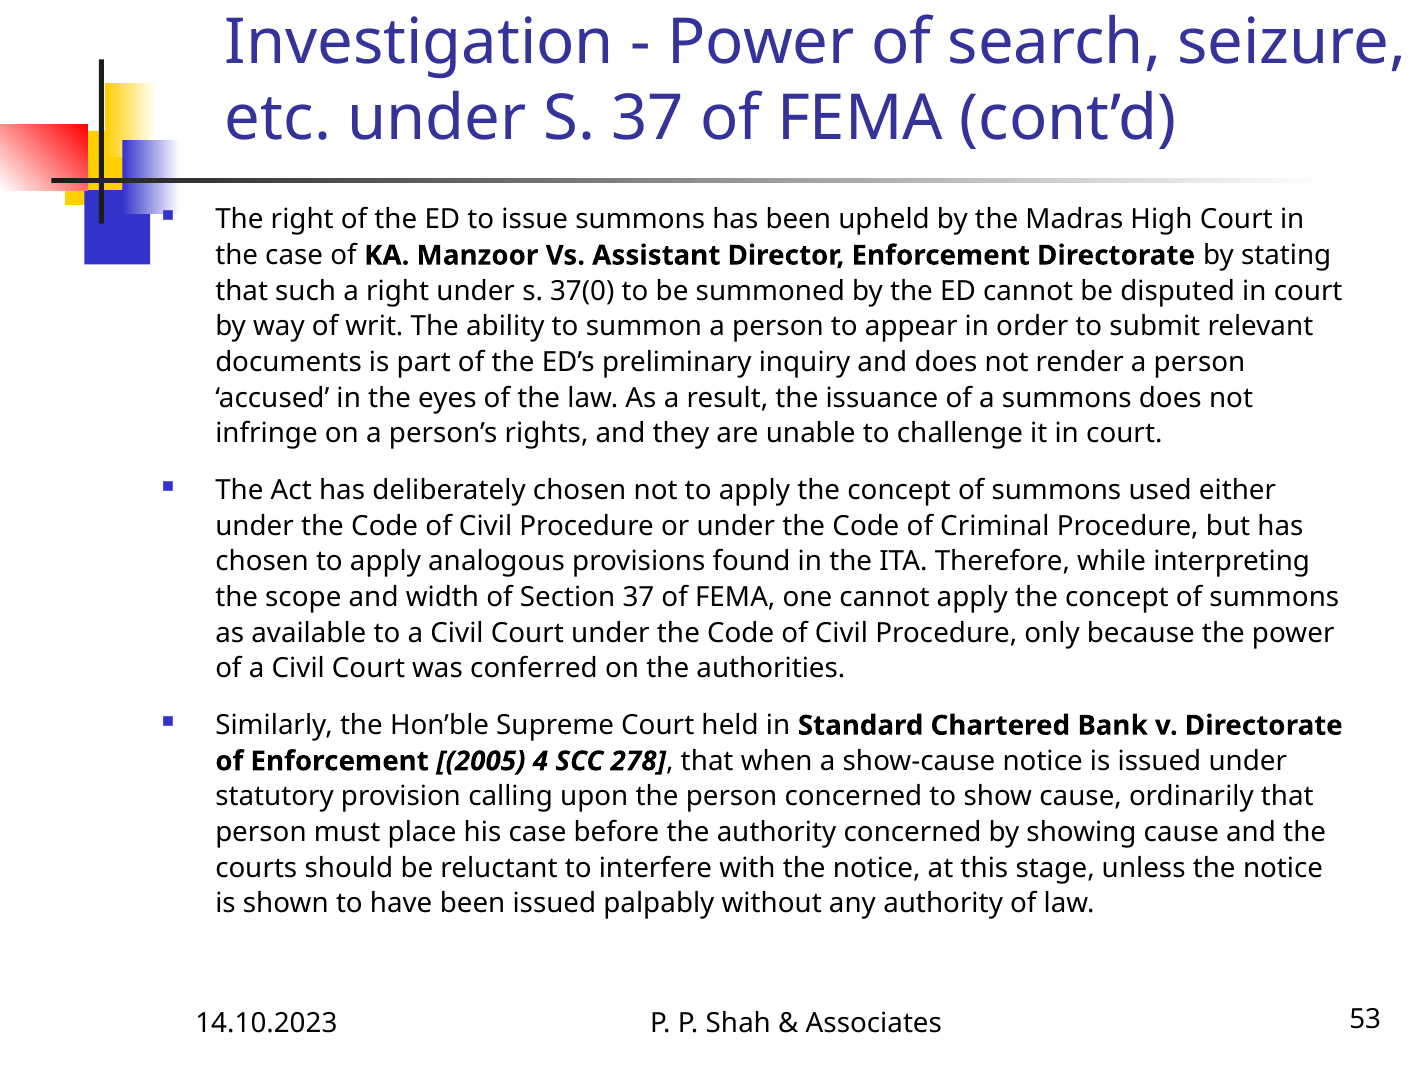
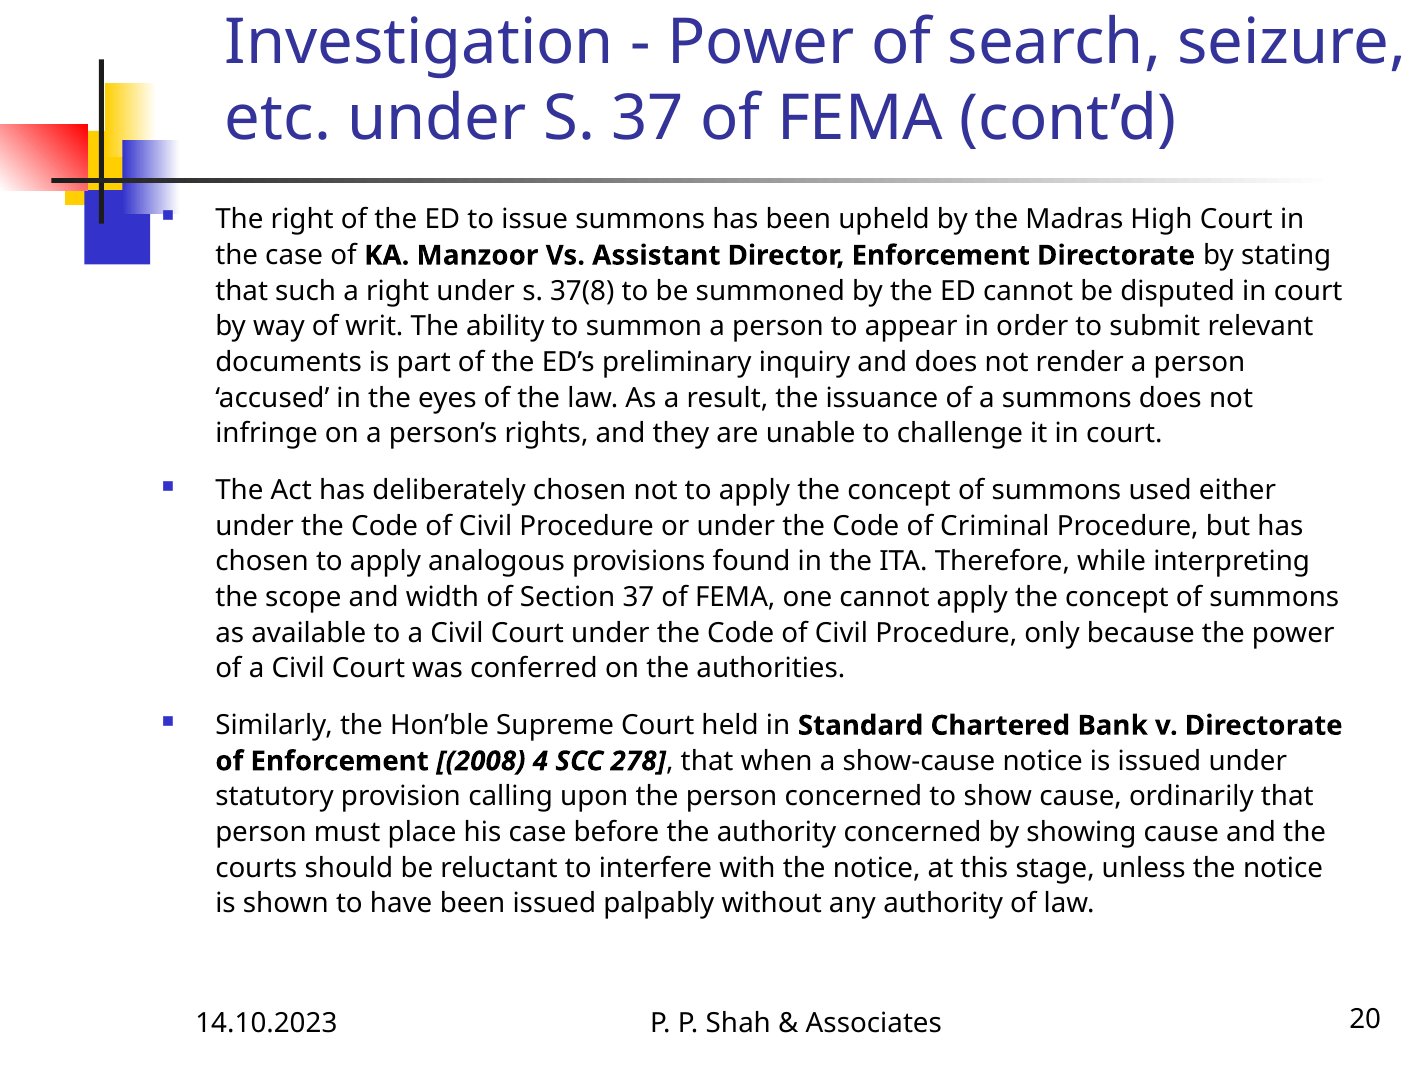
37(0: 37(0 -> 37(8
2005: 2005 -> 2008
53: 53 -> 20
